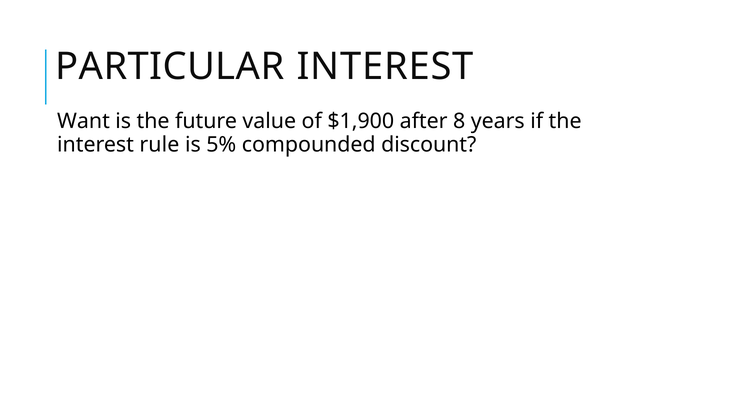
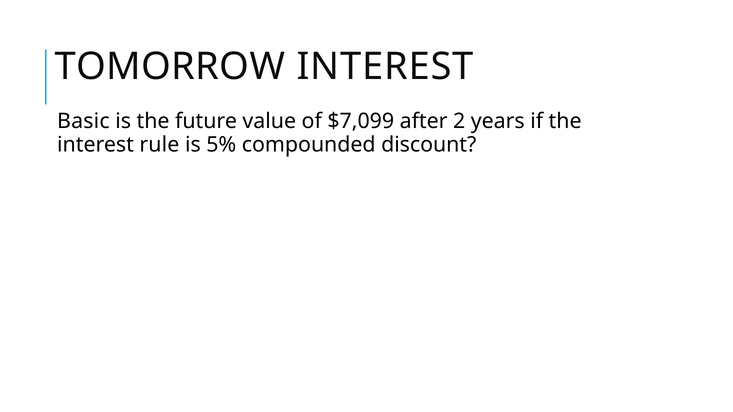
PARTICULAR: PARTICULAR -> TOMORROW
Want: Want -> Basic
$1,900: $1,900 -> $7,099
8: 8 -> 2
